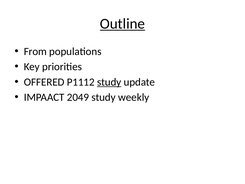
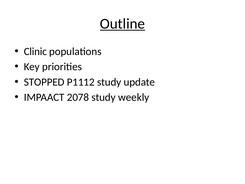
From: From -> Clinic
OFFERED: OFFERED -> STOPPED
study at (109, 82) underline: present -> none
2049: 2049 -> 2078
